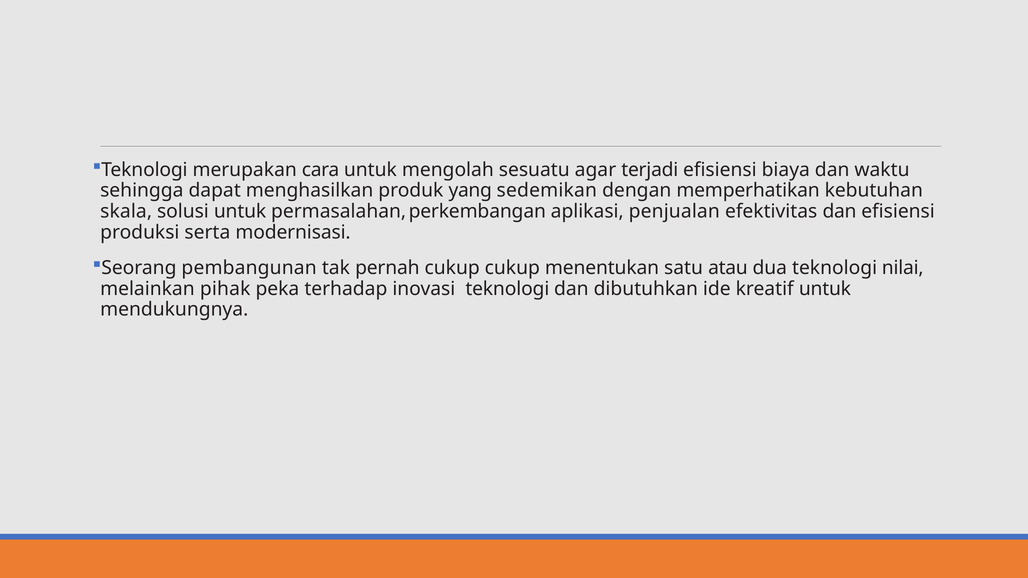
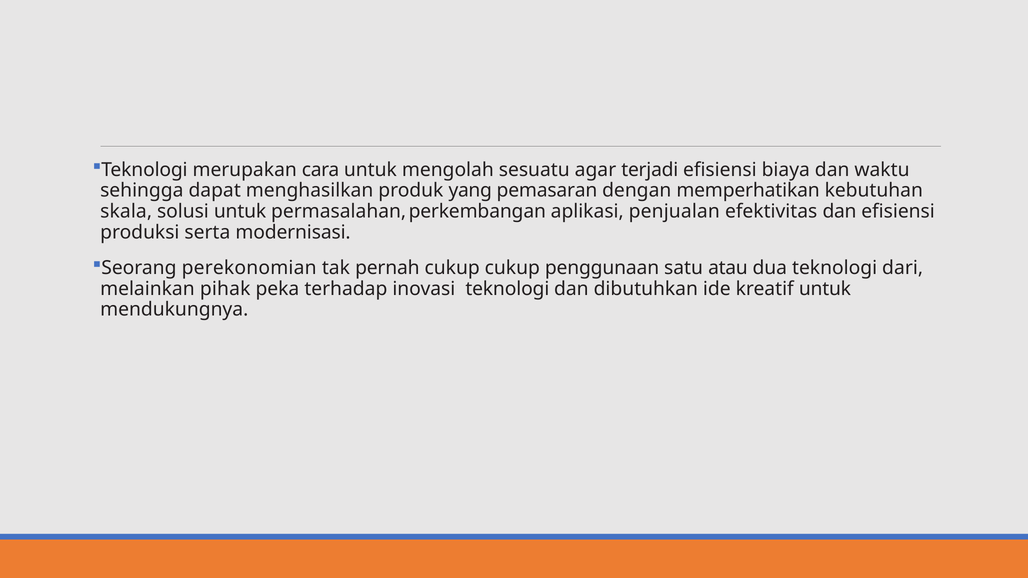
sedemikan: sedemikan -> pemasaran
pembangunan: pembangunan -> perekonomian
menentukan: menentukan -> penggunaan
nilai: nilai -> dari
